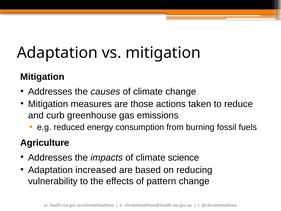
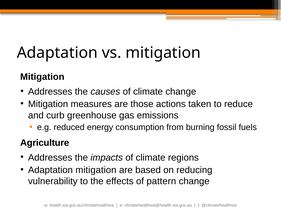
science: science -> regions
Adaptation increased: increased -> mitigation
